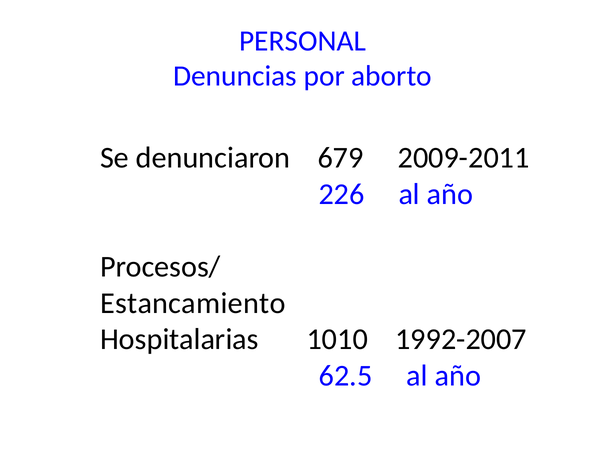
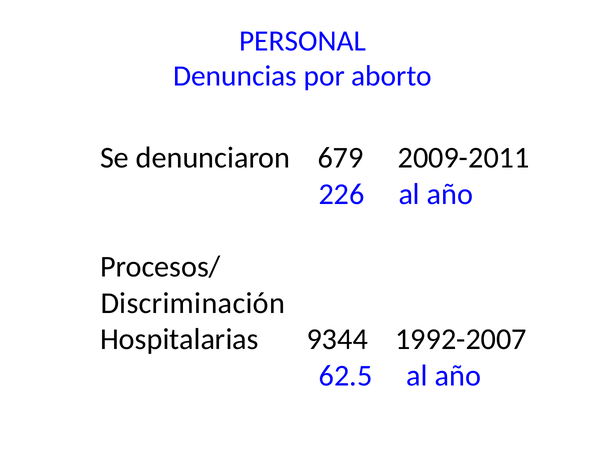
Estancamiento: Estancamiento -> Discriminación
1010: 1010 -> 9344
